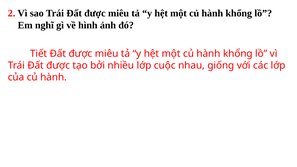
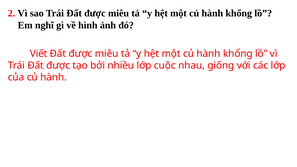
Tiết: Tiết -> Viết
